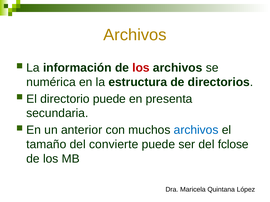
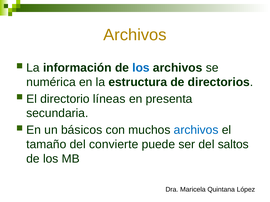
los at (141, 68) colour: red -> blue
directorio puede: puede -> líneas
anterior: anterior -> básicos
fclose: fclose -> saltos
